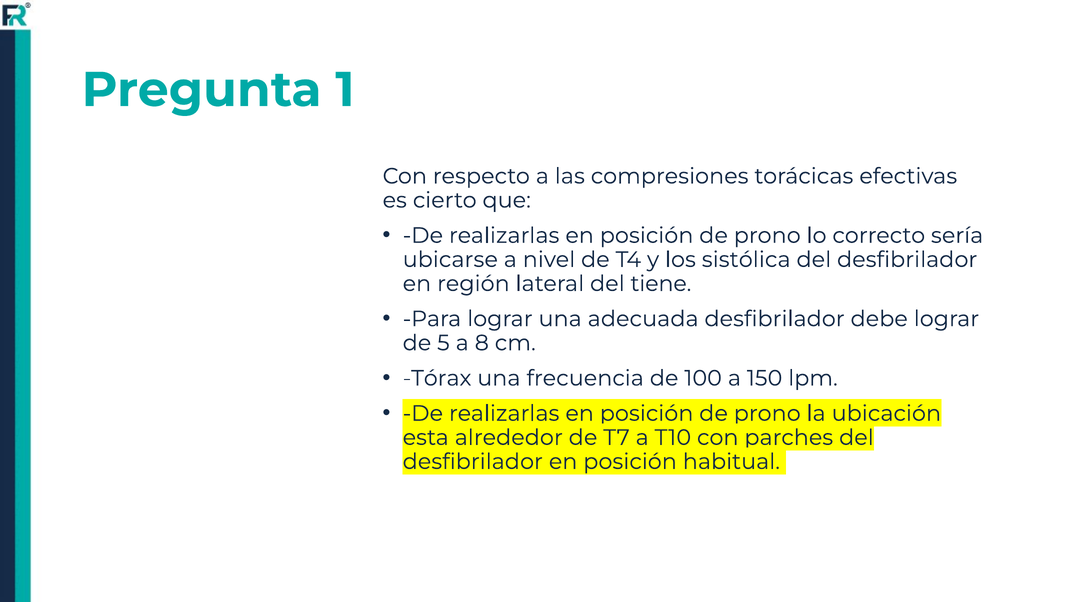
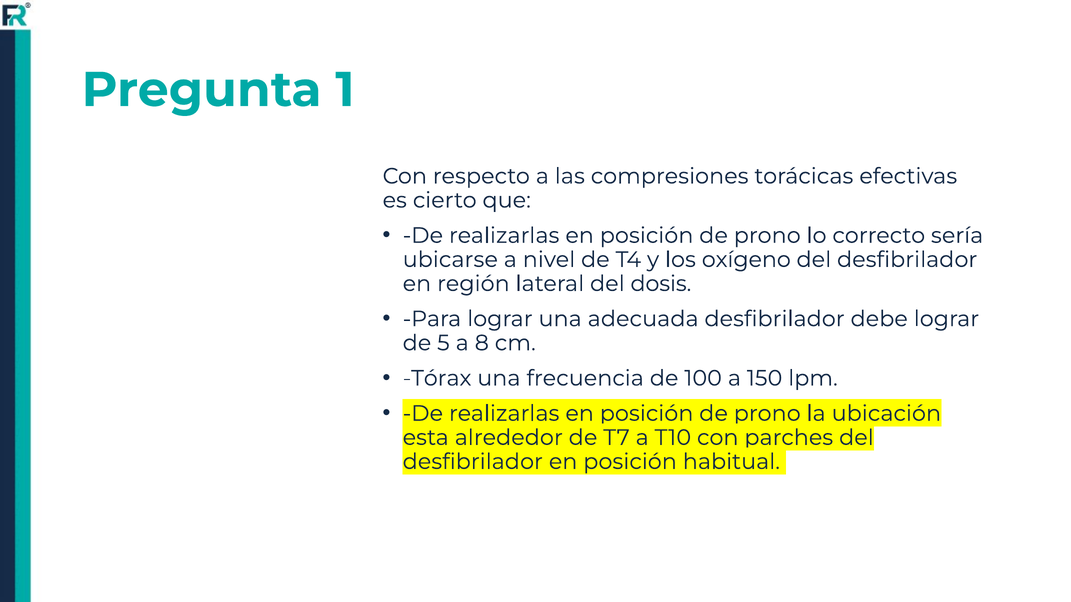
sistólica: sistólica -> oxígeno
tiene: tiene -> dosis
